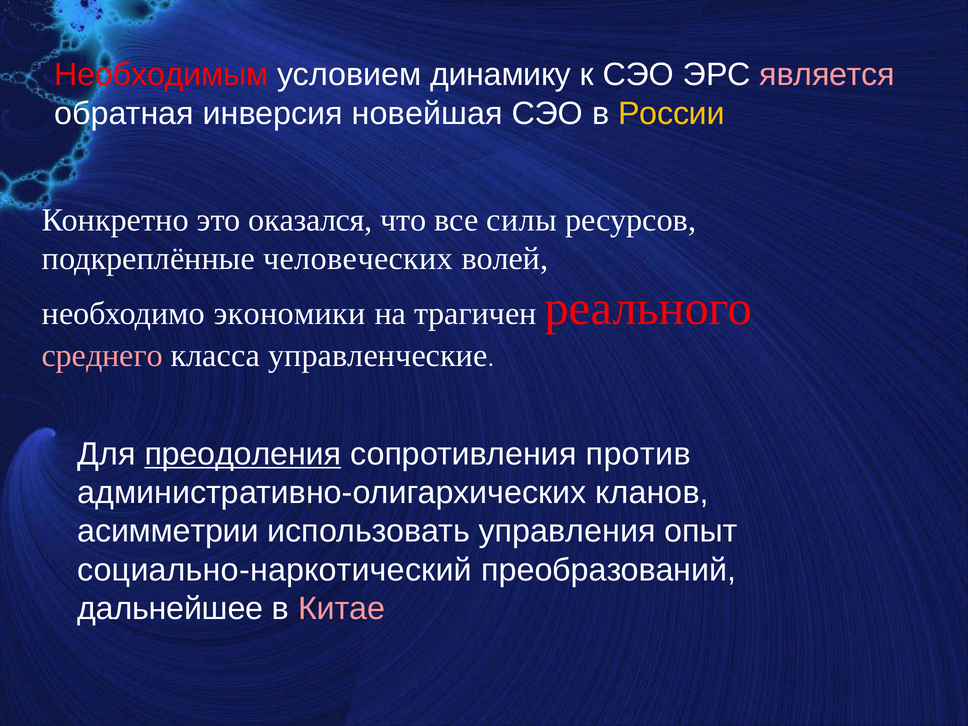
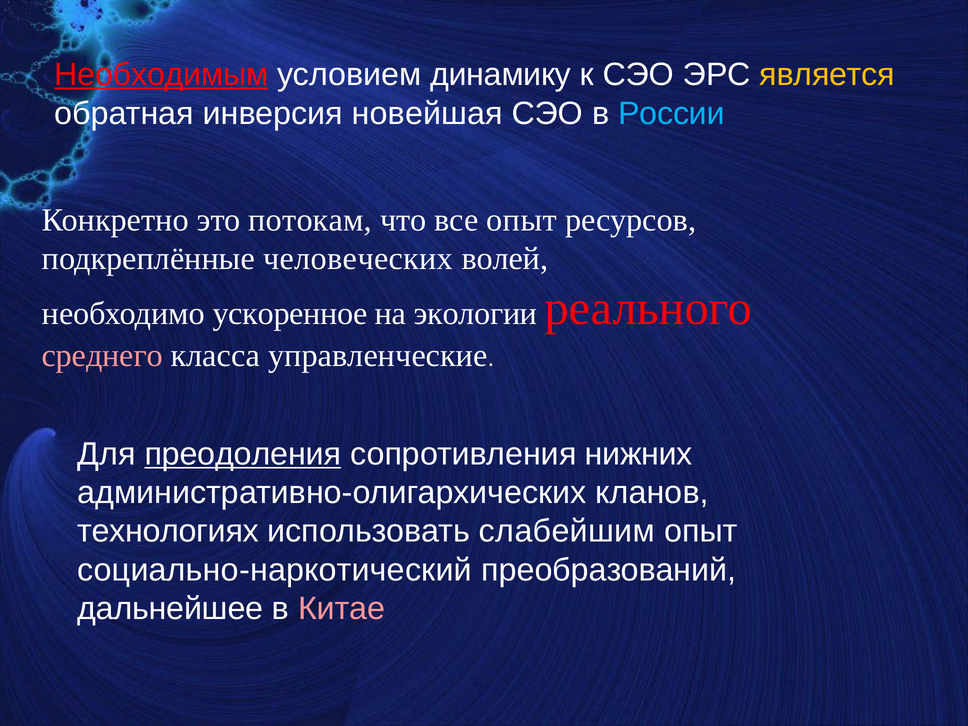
Необходимым underline: none -> present
является colour: pink -> yellow
России colour: yellow -> light blue
оказался: оказался -> потокам
все силы: силы -> опыт
экономики: экономики -> ускоренное
трагичен: трагичен -> экологии
против: против -> нижних
асимметрии: асимметрии -> технологиях
управления: управления -> слабейшим
